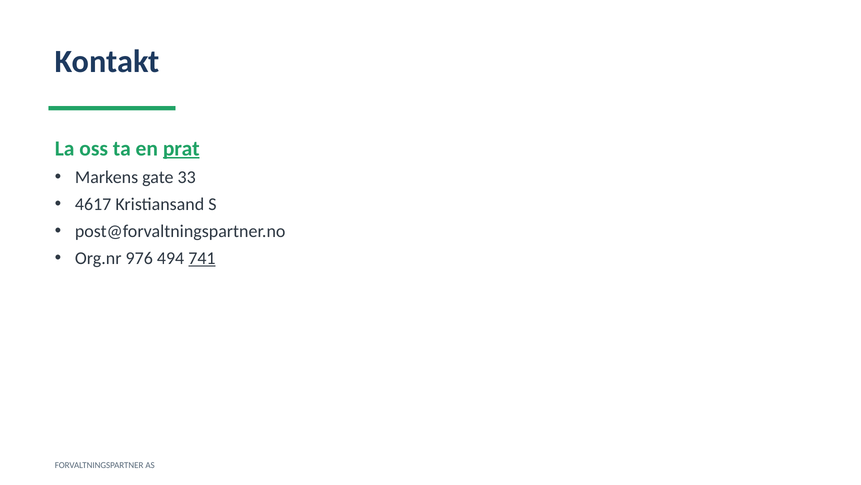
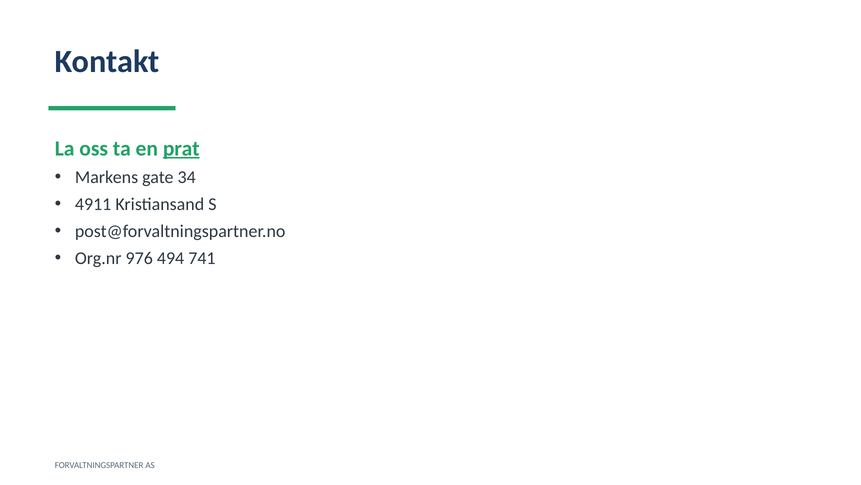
33: 33 -> 34
4617: 4617 -> 4911
741 underline: present -> none
